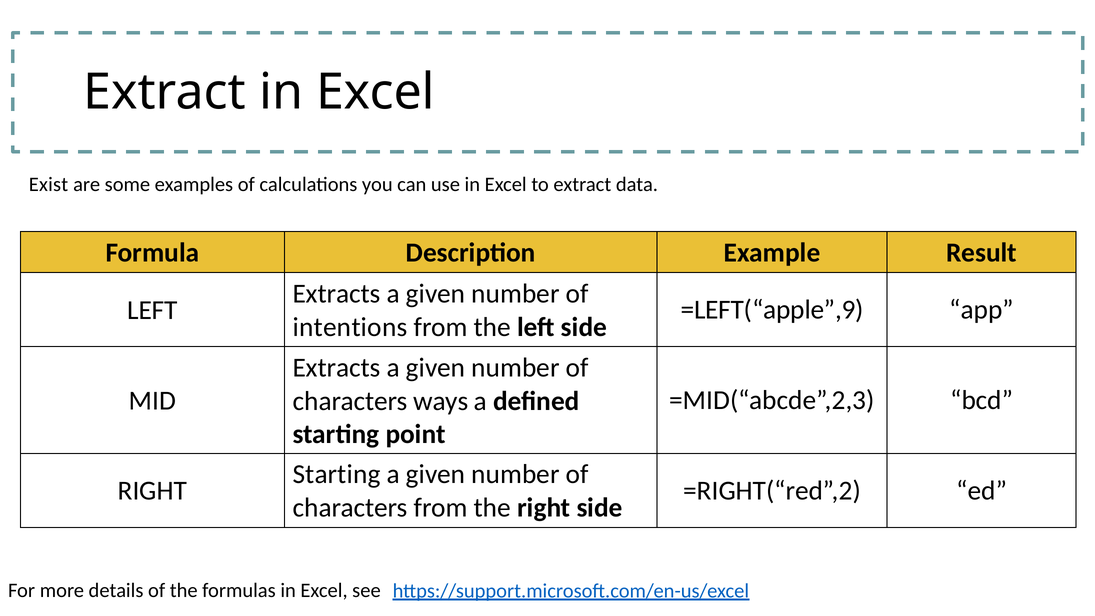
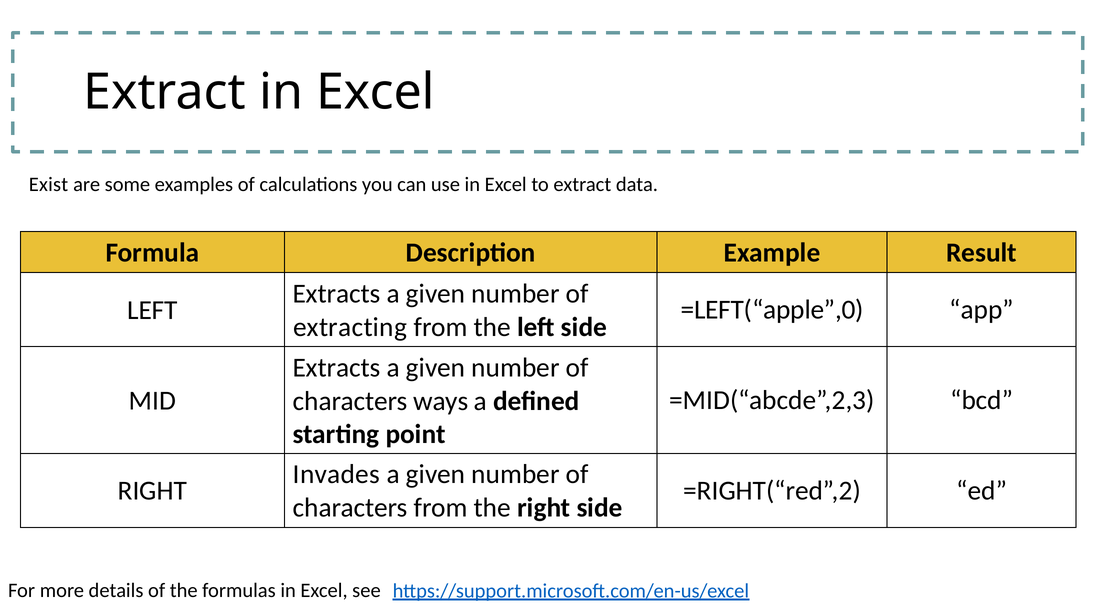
=LEFT(“apple”,9: =LEFT(“apple”,9 -> =LEFT(“apple”,0
intentions: intentions -> extracting
Starting at (337, 474): Starting -> Invades
